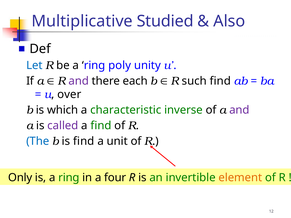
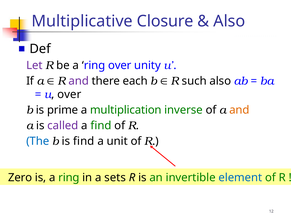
Studied: Studied -> Closure
Let colour: blue -> purple
ring poly: poly -> over
such find: find -> also
which: which -> prime
characteristic: characteristic -> multiplication
and at (239, 110) colour: purple -> orange
Only: Only -> Zero
four: four -> sets
element colour: orange -> blue
